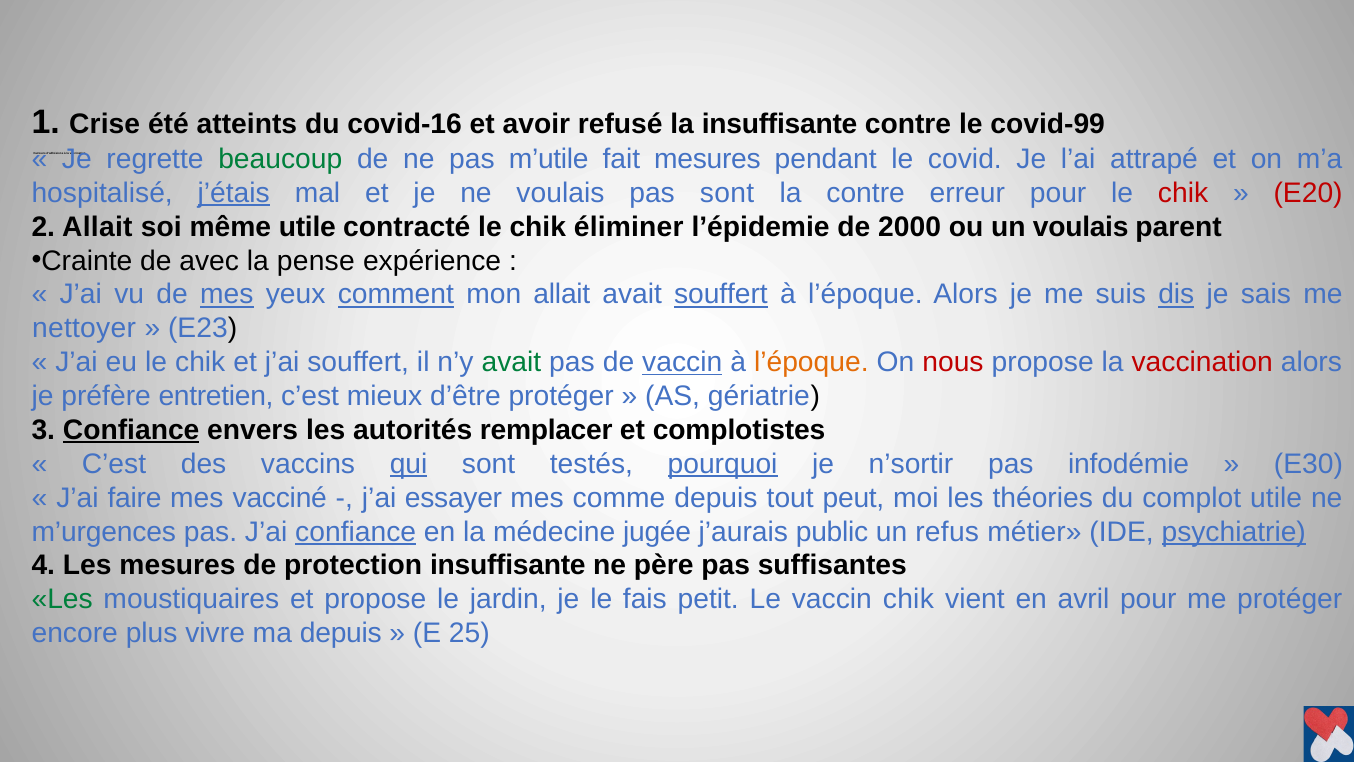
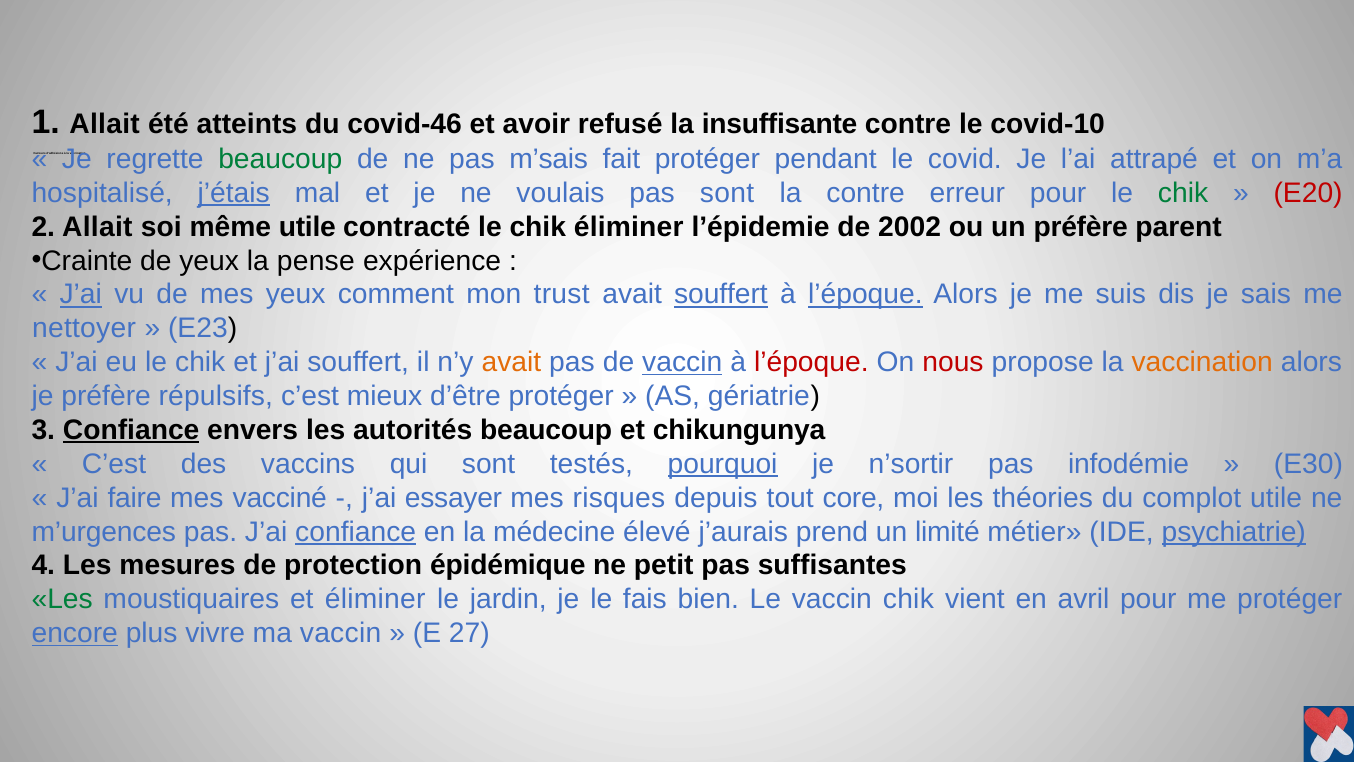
1 Crise: Crise -> Allait
covid-16: covid-16 -> covid-46
covid-99: covid-99 -> covid-10
m’utile: m’utile -> m’sais
fait mesures: mesures -> protéger
chik at (1183, 193) colour: red -> green
2000: 2000 -> 2002
un voulais: voulais -> préfère
de avec: avec -> yeux
J’ai at (81, 294) underline: none -> present
mes at (227, 294) underline: present -> none
comment underline: present -> none
mon allait: allait -> trust
l’époque at (865, 294) underline: none -> present
dis underline: present -> none
avait at (511, 362) colour: green -> orange
l’époque at (811, 362) colour: orange -> red
vaccination at (1202, 362) colour: red -> orange
entretien: entretien -> répulsifs
autorités remplacer: remplacer -> beaucoup
complotistes: complotistes -> chikungunya
qui underline: present -> none
comme: comme -> risques
peut: peut -> core
jugée: jugée -> élevé
public: public -> prend
refus: refus -> limité
protection insuffisante: insuffisante -> épidémique
père: père -> petit
et propose: propose -> éliminer
petit: petit -> bien
encore underline: none -> present
ma depuis: depuis -> vaccin
25: 25 -> 27
